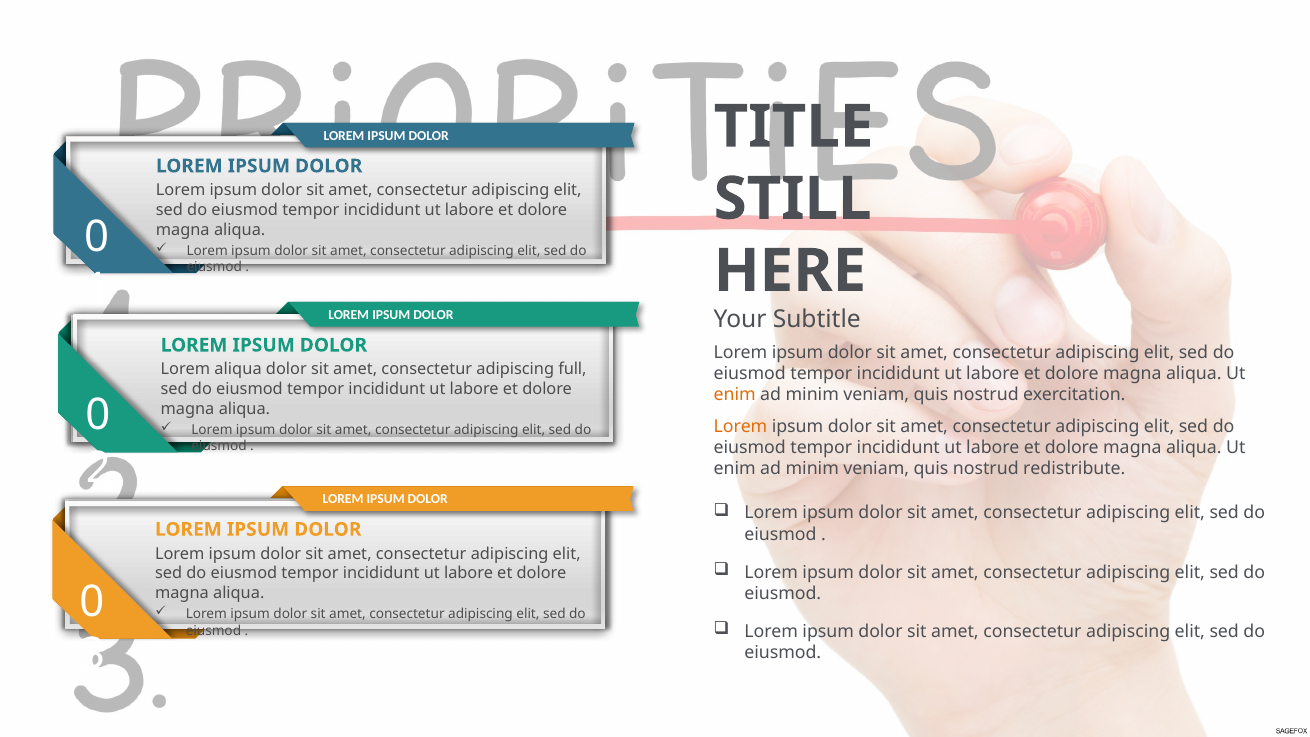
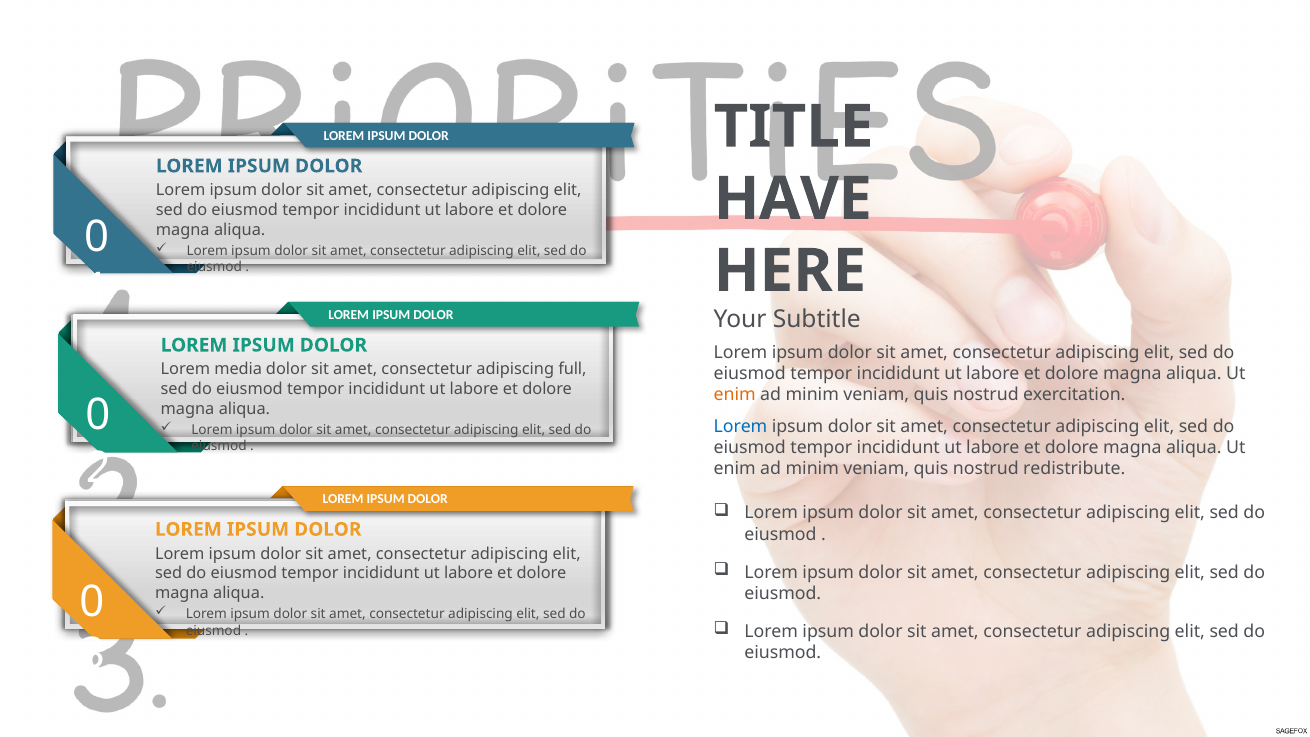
STILL: STILL -> HAVE
aliqua at (238, 370): aliqua -> media
Lorem at (741, 426) colour: orange -> blue
